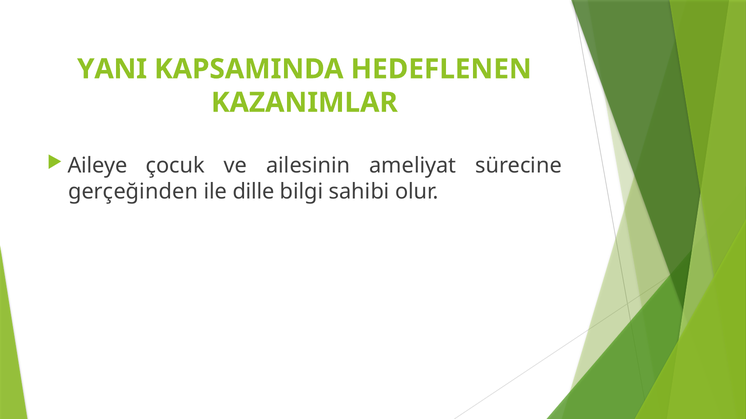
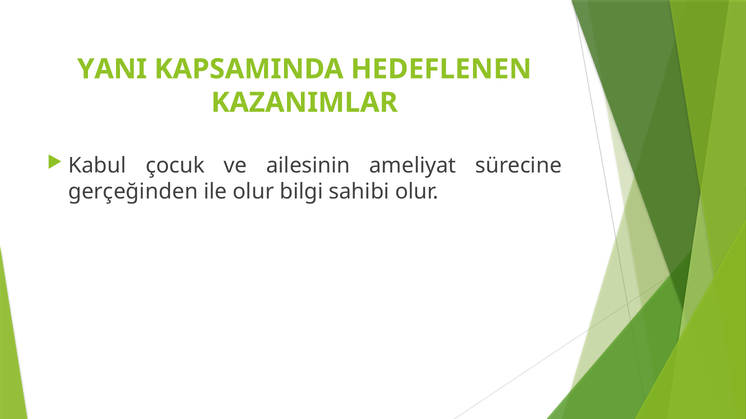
Aileye: Aileye -> Kabul
ile dille: dille -> olur
